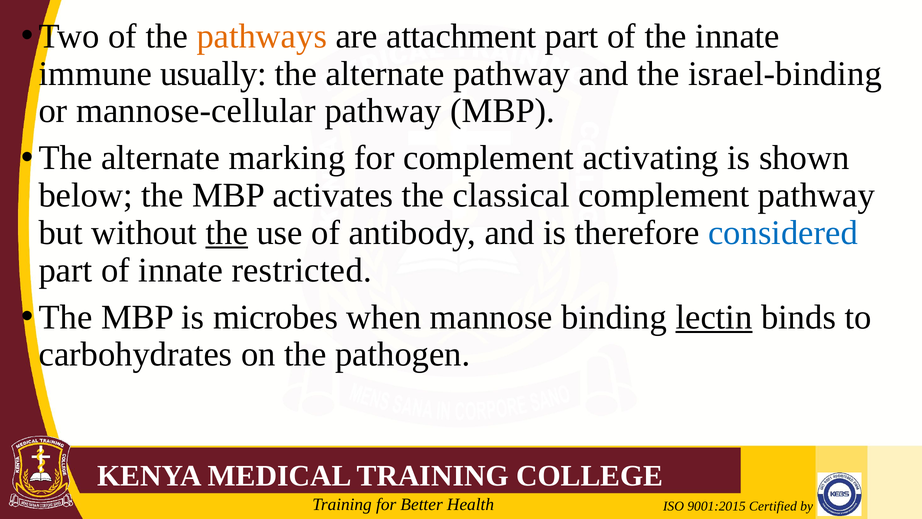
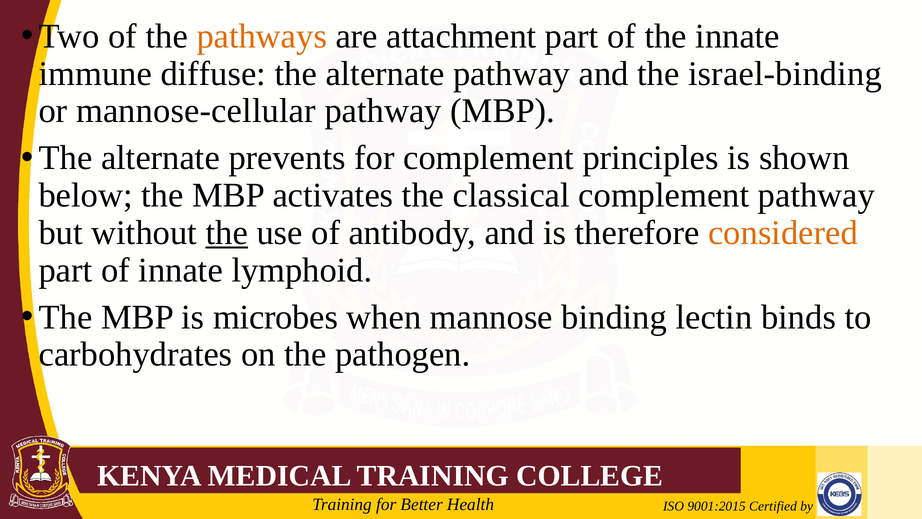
usually: usually -> diffuse
marking: marking -> prevents
activating: activating -> principles
considered colour: blue -> orange
restricted: restricted -> lymphoid
lectin underline: present -> none
